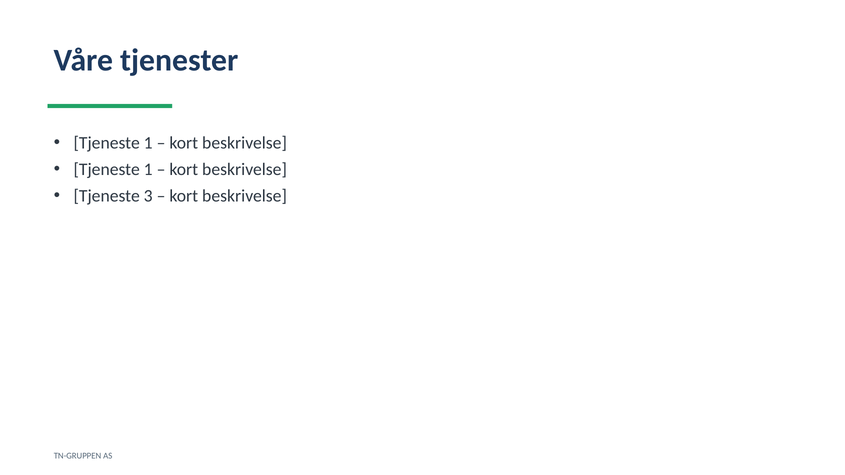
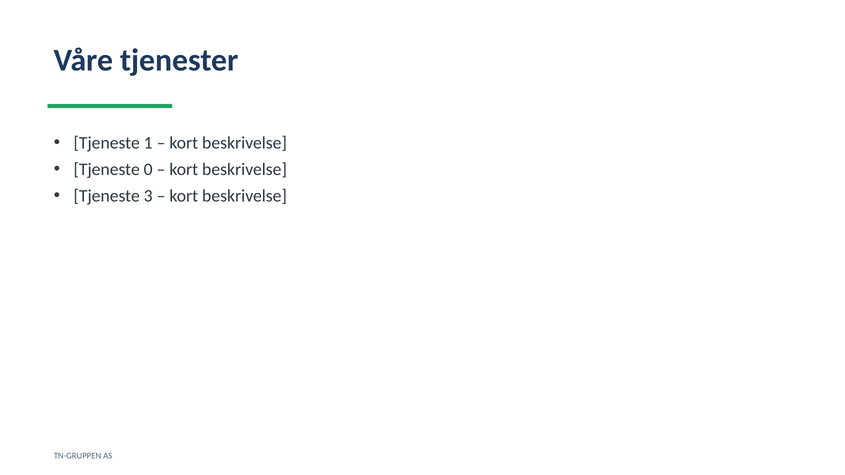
1 at (148, 170): 1 -> 0
